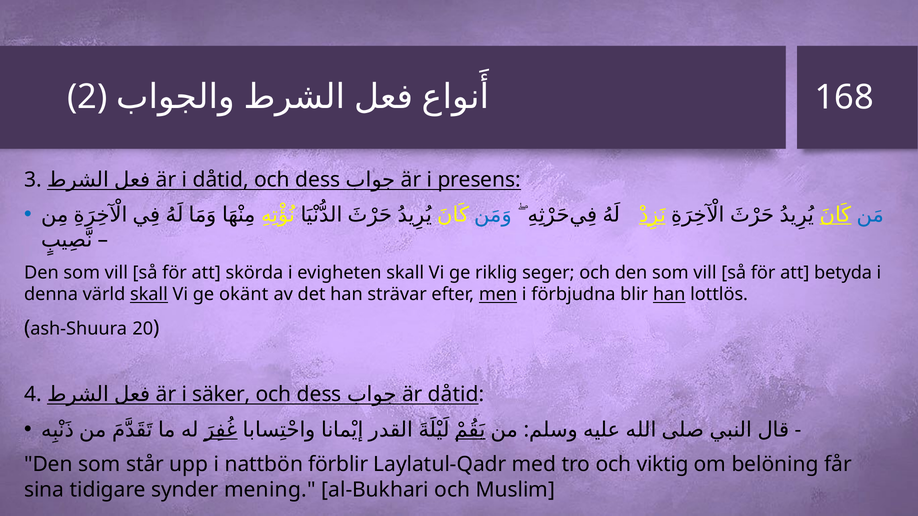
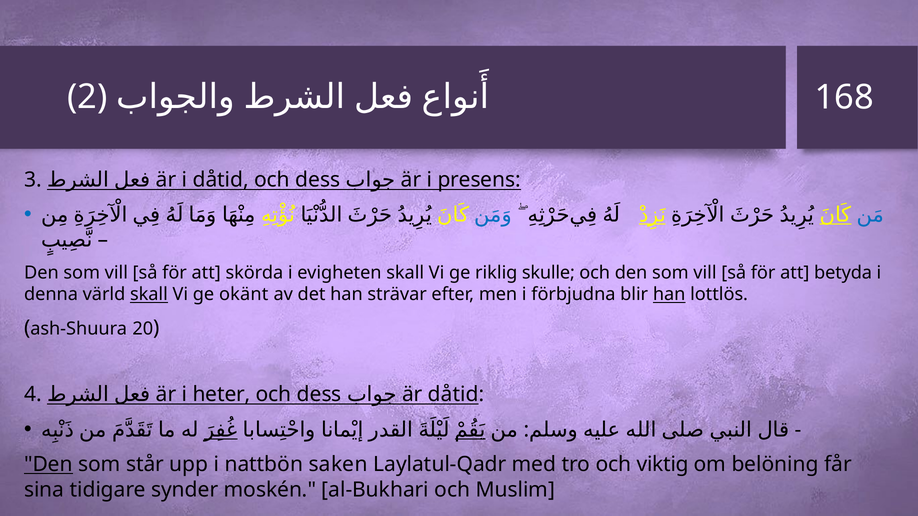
seger: seger -> skulle
men underline: present -> none
säker: säker -> heter
Den at (48, 465) underline: none -> present
förblir: förblir -> saken
mening: mening -> moskén
